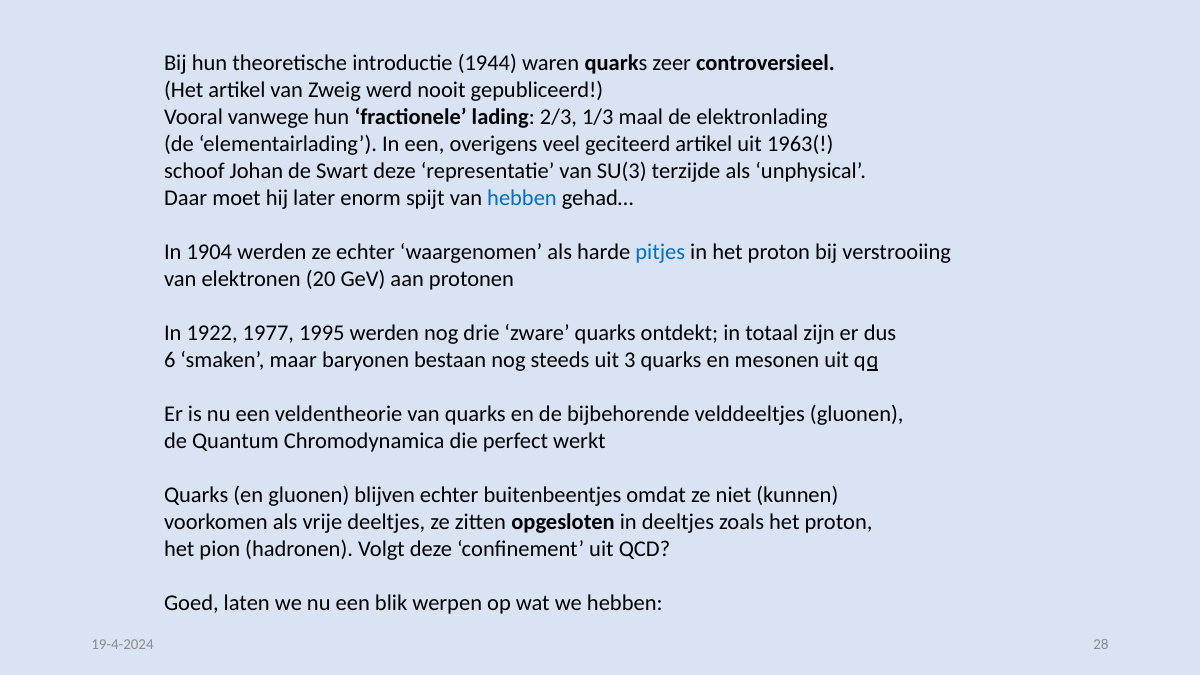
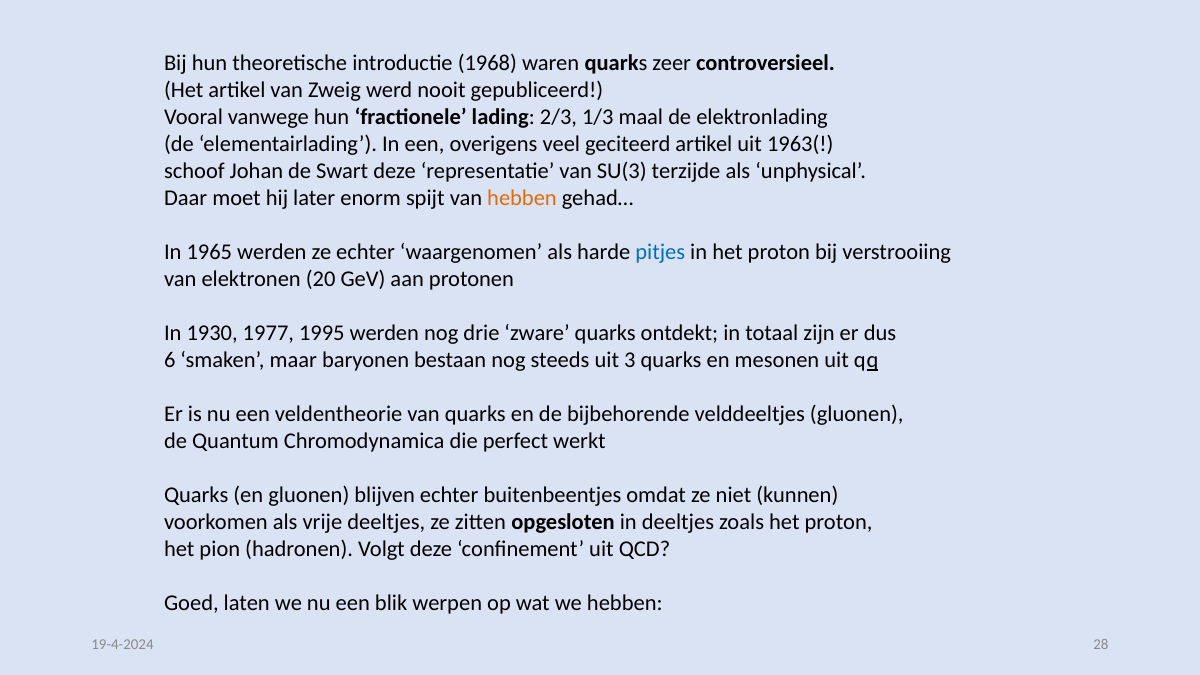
1944: 1944 -> 1968
hebben at (522, 198) colour: blue -> orange
1904: 1904 -> 1965
1922: 1922 -> 1930
